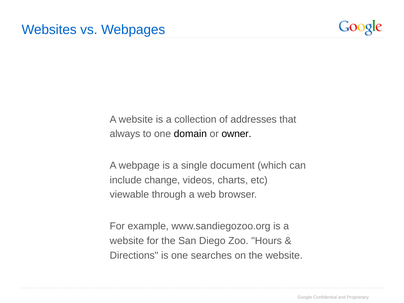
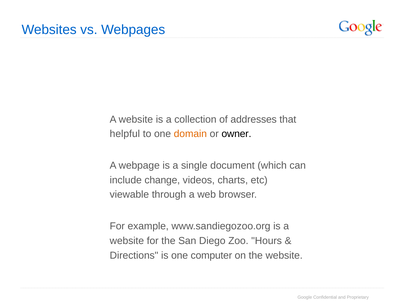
always: always -> helpful
domain colour: black -> orange
searches: searches -> computer
